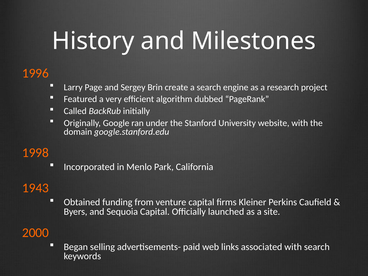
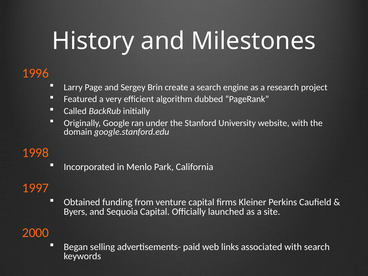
1943: 1943 -> 1997
